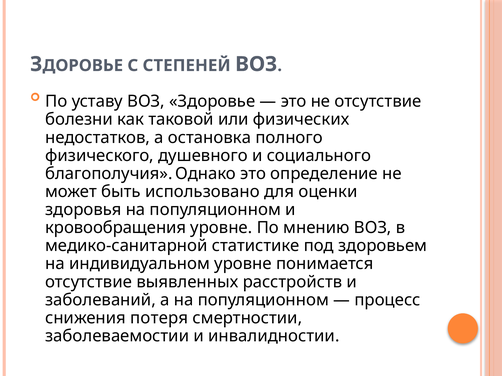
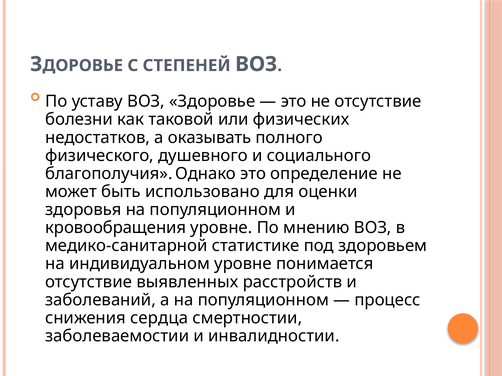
остановка: остановка -> оказывать
потеря: потеря -> сердца
